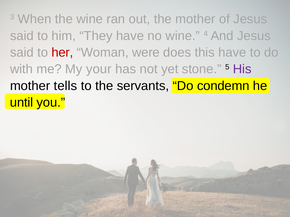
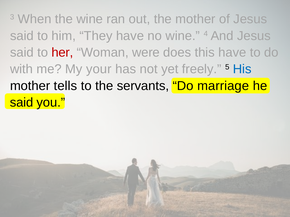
stone: stone -> freely
His colour: purple -> blue
condemn: condemn -> marriage
until at (22, 103): until -> said
